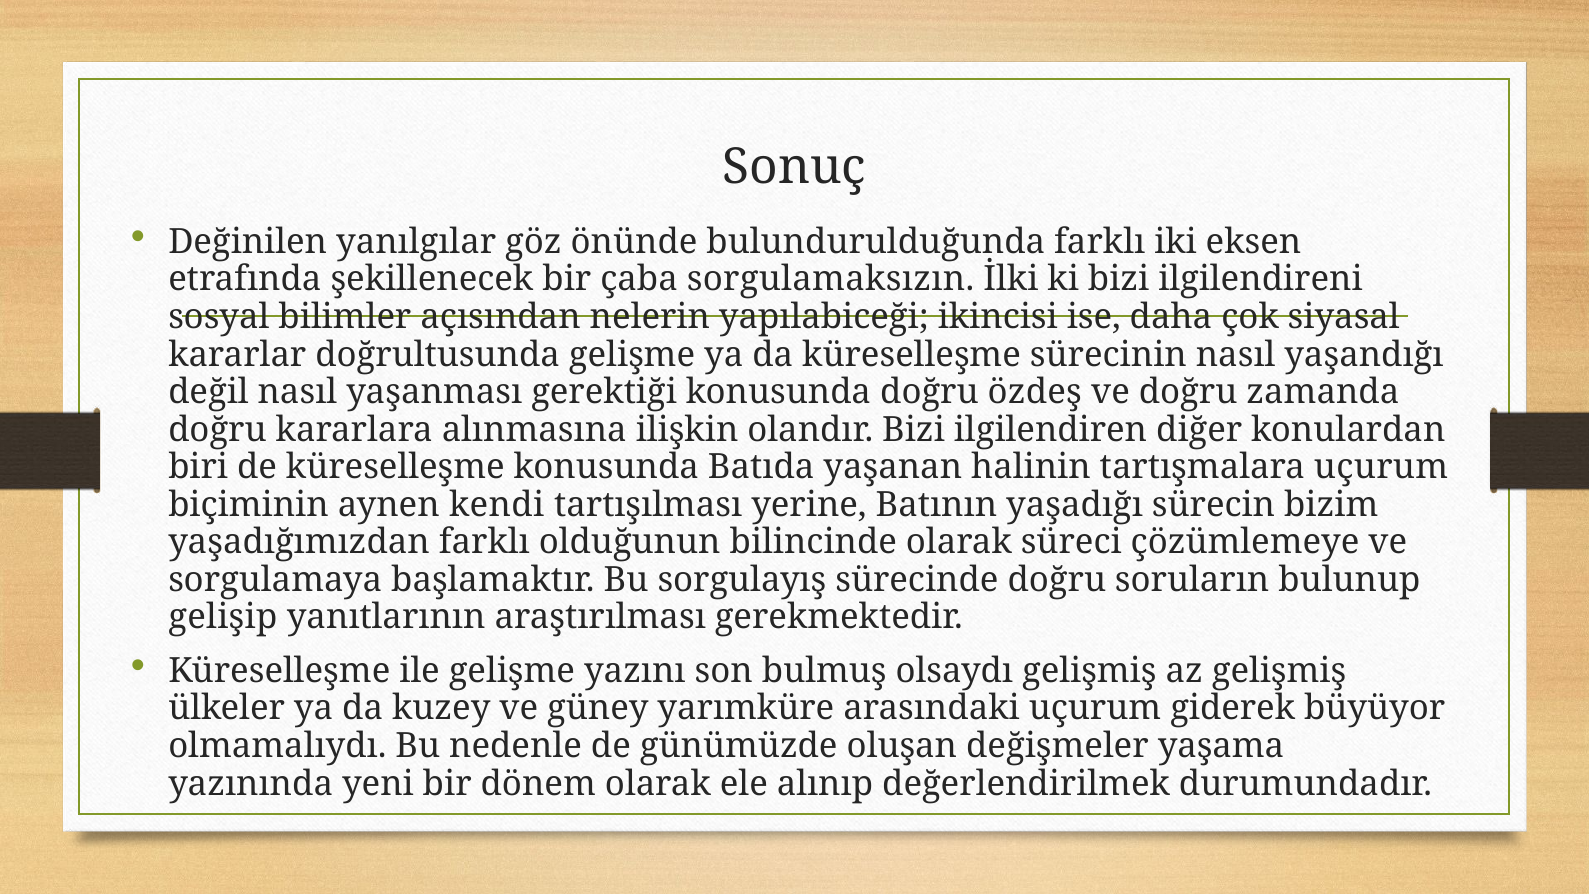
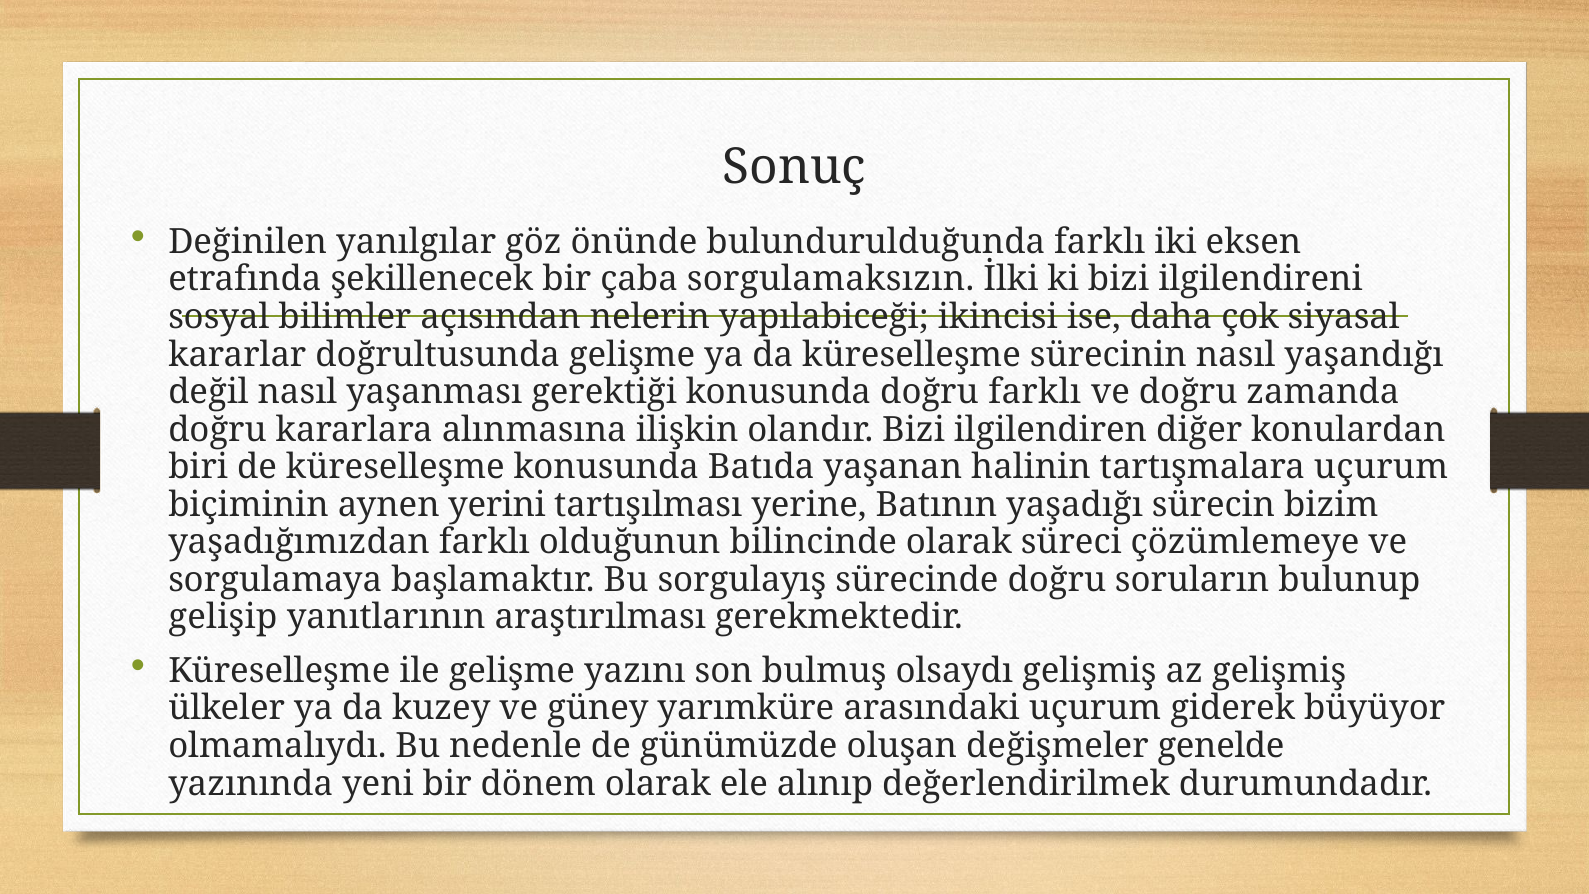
doğru özdeş: özdeş -> farklı
kendi: kendi -> yerini
yaşama: yaşama -> genelde
